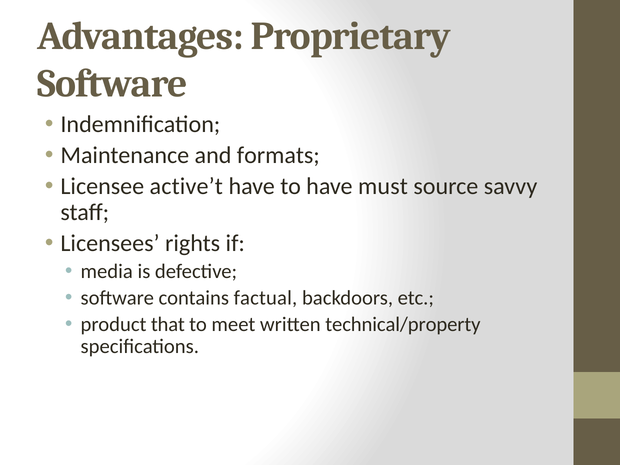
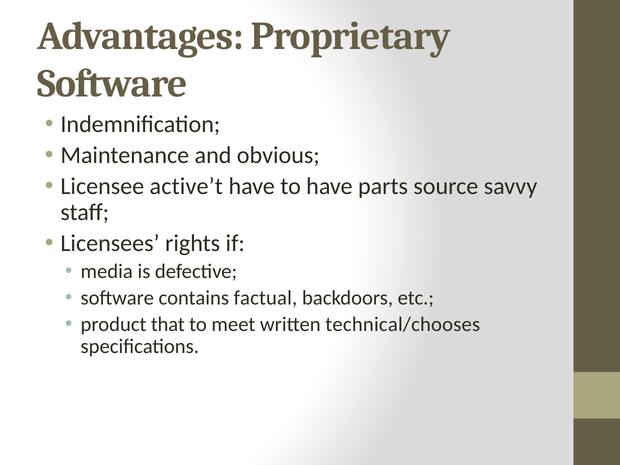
formats: formats -> obvious
must: must -> parts
technical/property: technical/property -> technical/chooses
